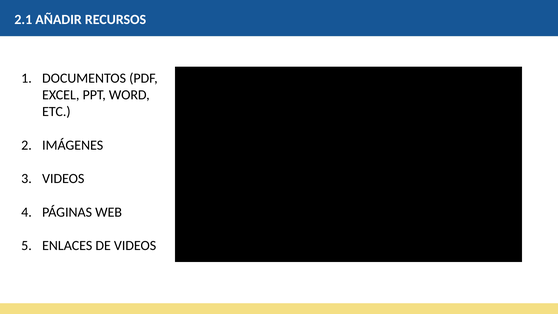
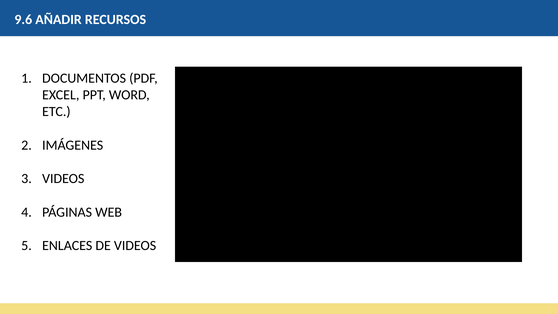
2.1: 2.1 -> 9.6
